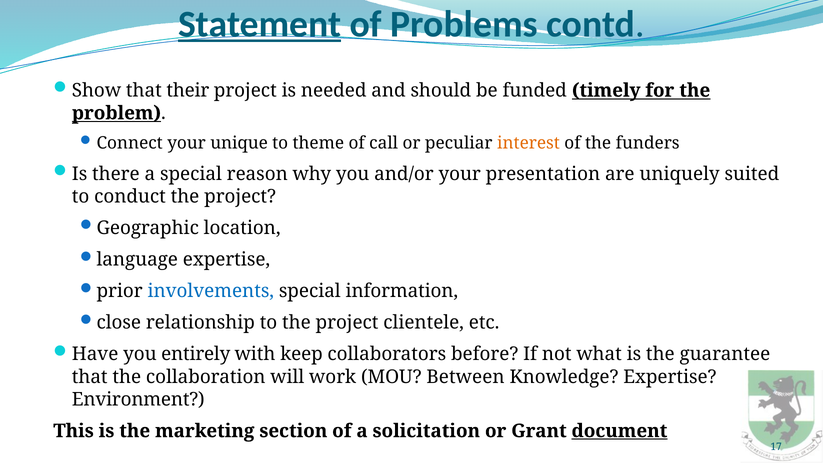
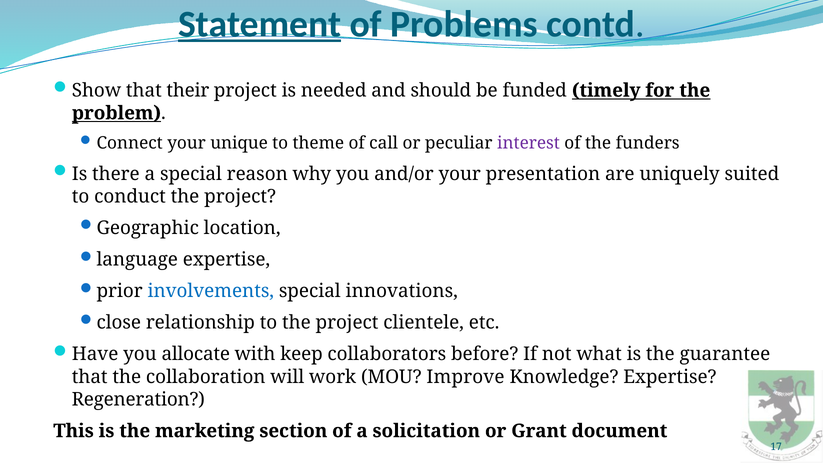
interest colour: orange -> purple
information: information -> innovations
entirely: entirely -> allocate
Between: Between -> Improve
Environment: Environment -> Regeneration
document underline: present -> none
